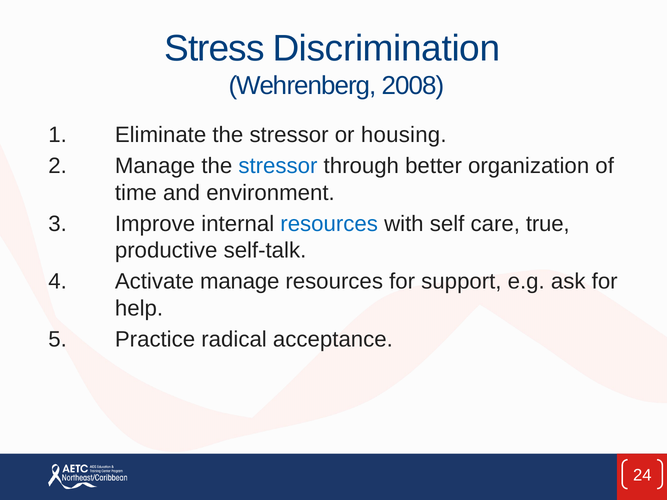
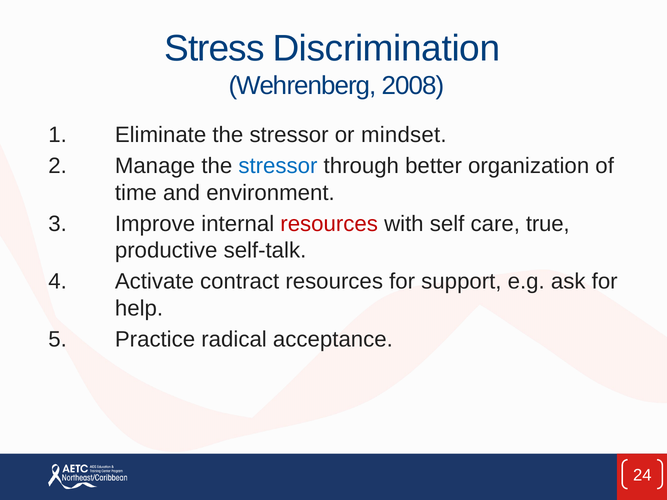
housing: housing -> mindset
resources at (329, 224) colour: blue -> red
Activate manage: manage -> contract
